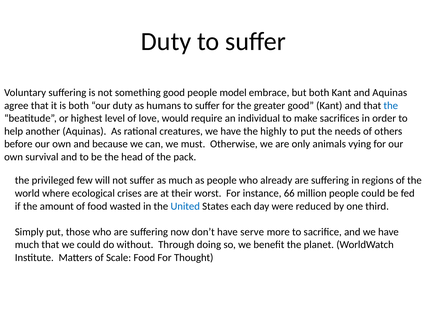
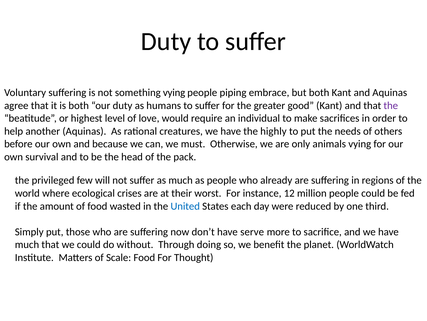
something good: good -> vying
model: model -> piping
the at (391, 105) colour: blue -> purple
66: 66 -> 12
